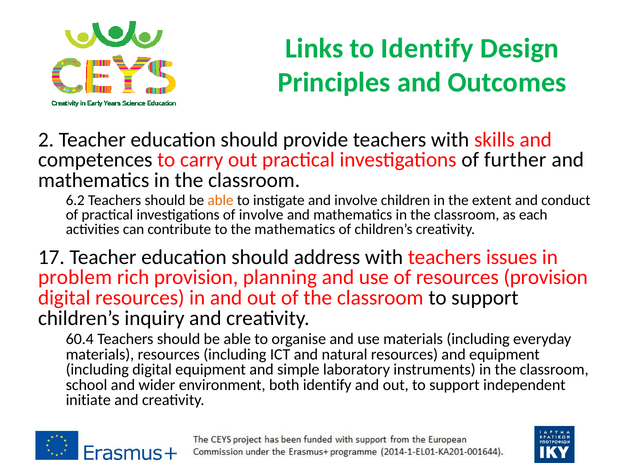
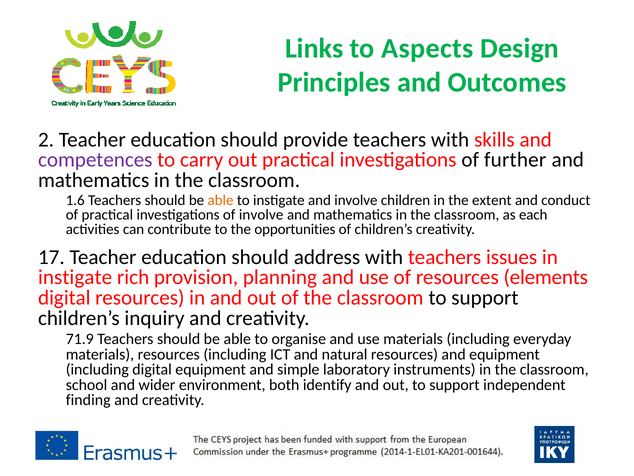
to Identify: Identify -> Aspects
competences colour: black -> purple
6.2: 6.2 -> 1.6
the mathematics: mathematics -> opportunities
problem at (75, 277): problem -> instigate
resources provision: provision -> elements
60.4: 60.4 -> 71.9
initiate: initiate -> finding
